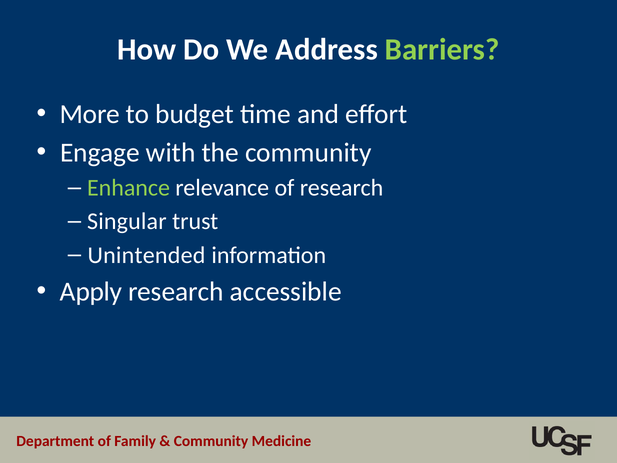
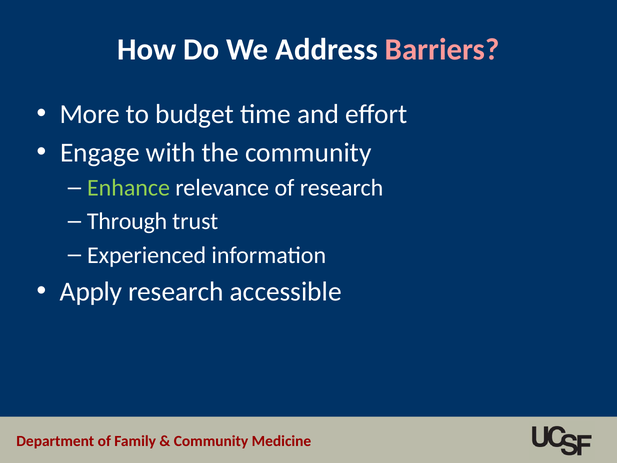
Barriers colour: light green -> pink
Singular: Singular -> Through
Unintended: Unintended -> Experienced
